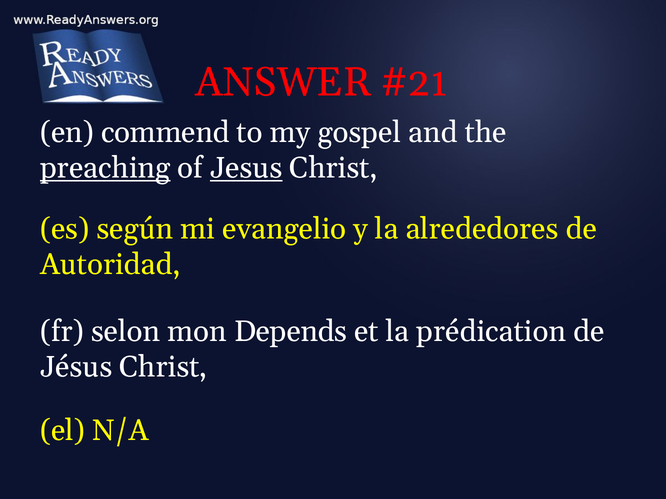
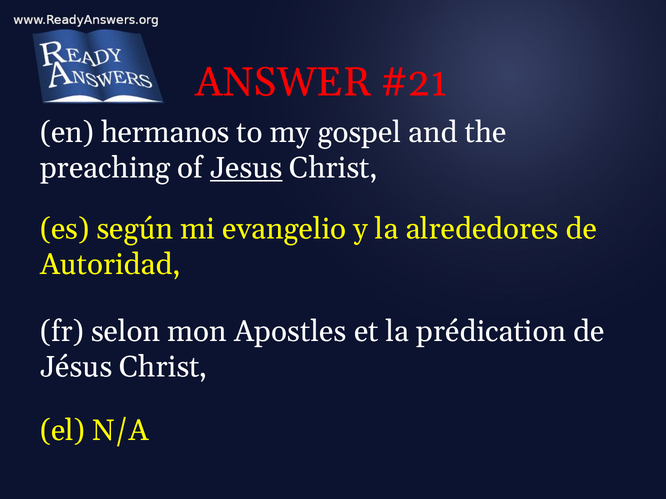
commend: commend -> hermanos
preaching underline: present -> none
Depends: Depends -> Apostles
